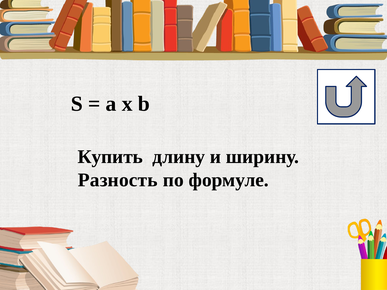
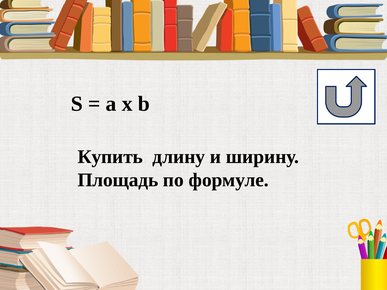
Разность: Разность -> Площадь
